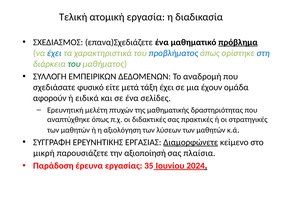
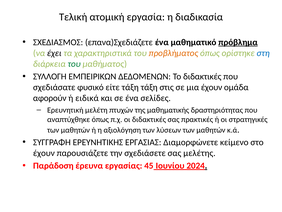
έχει at (54, 53) colour: blue -> black
προβλήματος colour: blue -> orange
Το αναδρομή: αναδρομή -> διδακτικές
είτε μετά: μετά -> τάξη
τάξη έχει: έχει -> στις
Διαμορφώνετε underline: present -> none
μικρή at (44, 153): μικρή -> έχουν
αξιοποίησή: αξιοποίησή -> σχεδιάσετε
πλαίσια: πλαίσια -> μελέτης
35: 35 -> 45
